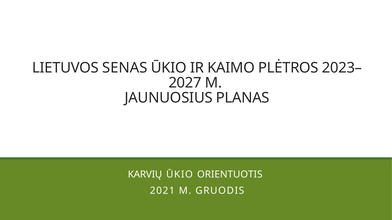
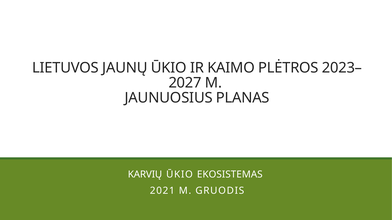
SENAS: SENAS -> JAUNŲ
ORIENTUOTIS: ORIENTUOTIS -> EKOSISTEMAS
